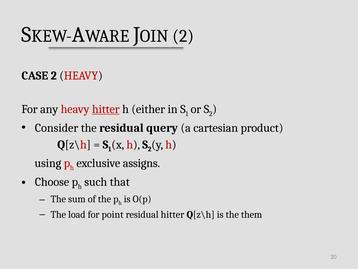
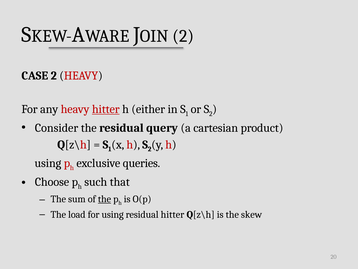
assigns: assigns -> queries
the at (104, 199) underline: none -> present
for point: point -> using
them: them -> skew
